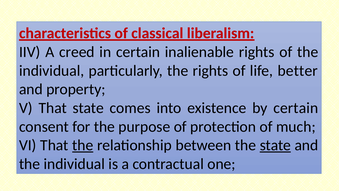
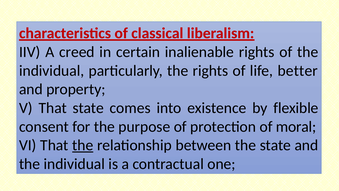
by certain: certain -> flexible
much: much -> moral
state at (275, 145) underline: present -> none
